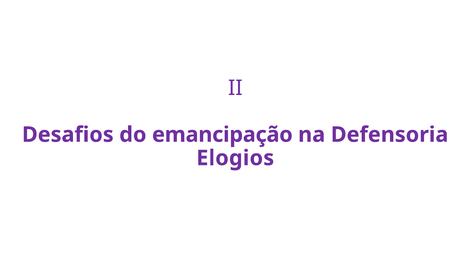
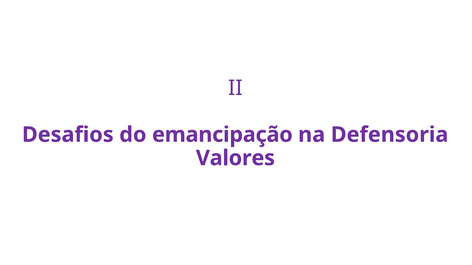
Elogios: Elogios -> Valores
